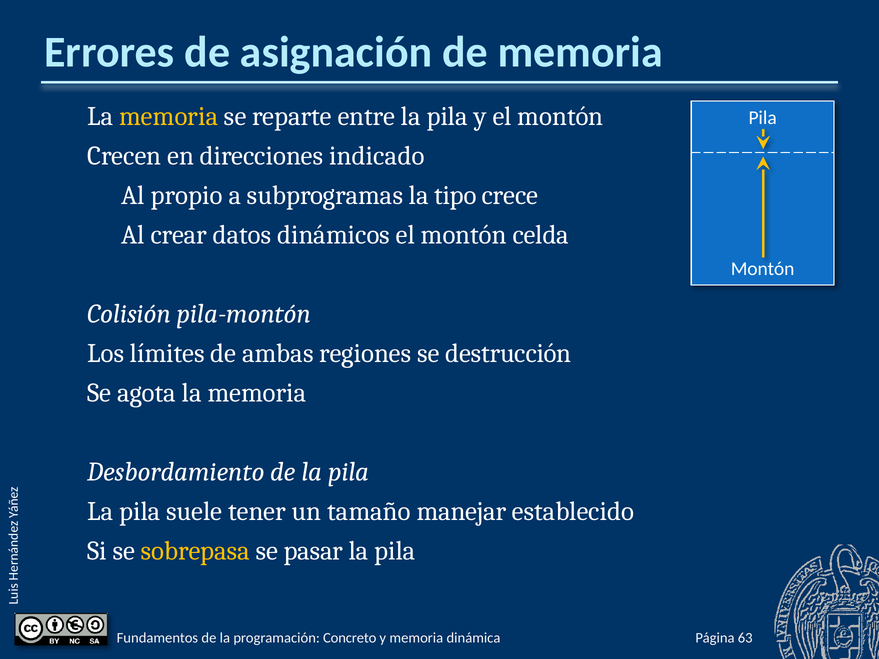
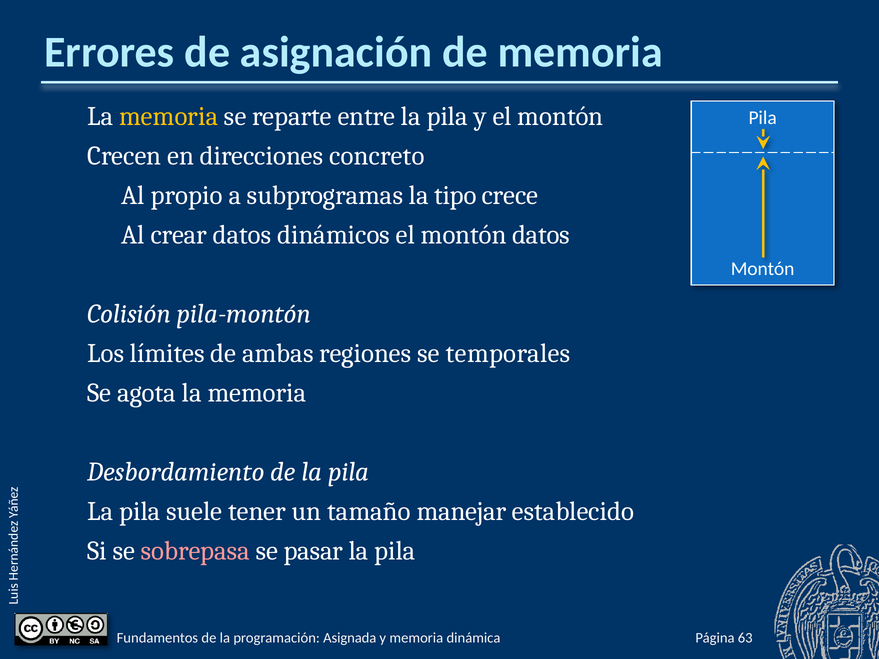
indicado: indicado -> concreto
montón celda: celda -> datos
destrucción: destrucción -> temporales
sobrepasa colour: yellow -> pink
Concreto: Concreto -> Asignada
